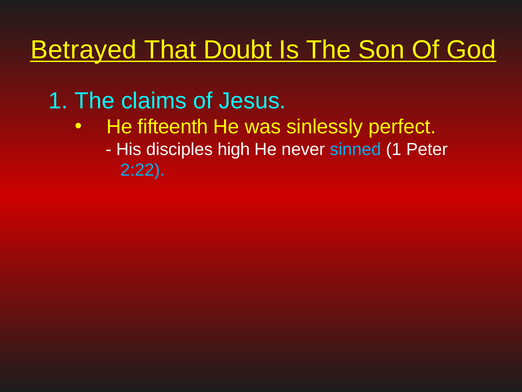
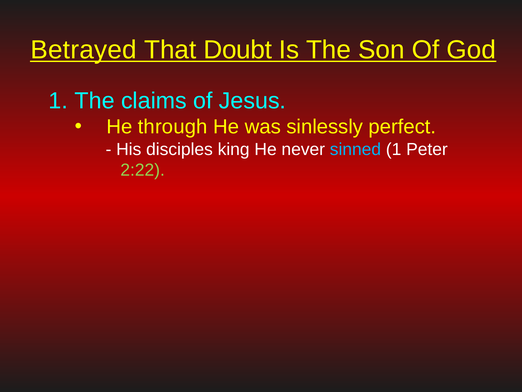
fifteenth: fifteenth -> through
high: high -> king
2:22 colour: light blue -> light green
